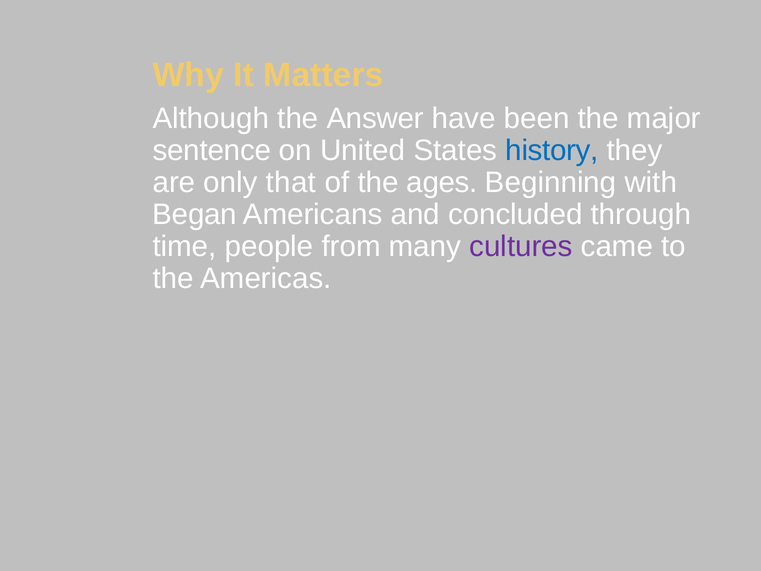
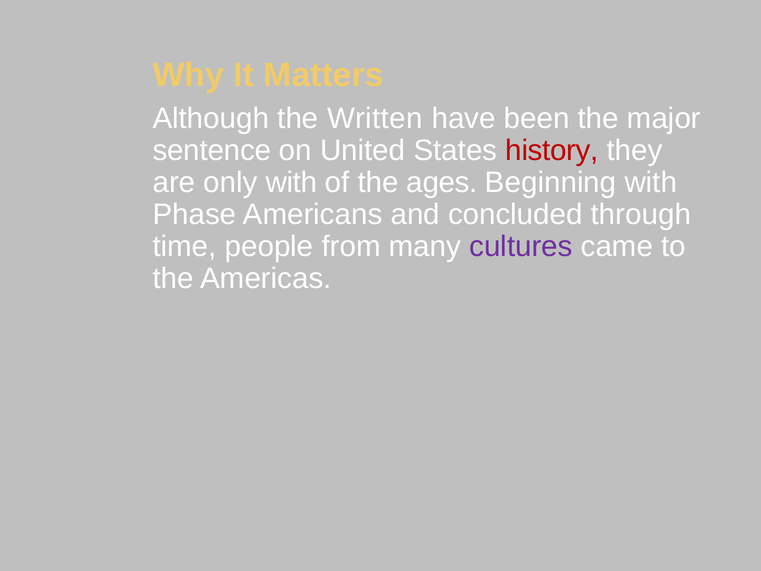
Answer: Answer -> Written
history colour: blue -> red
only that: that -> with
Began: Began -> Phase
